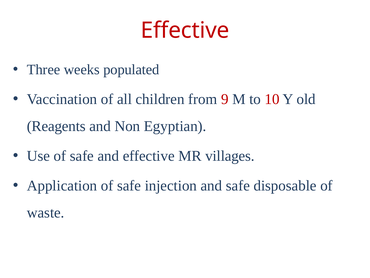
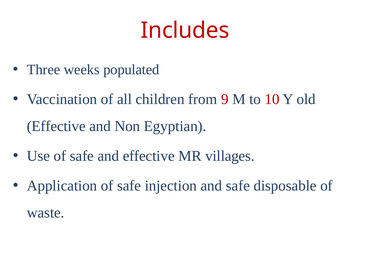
Effective at (185, 30): Effective -> Includes
Reagents at (56, 126): Reagents -> Effective
